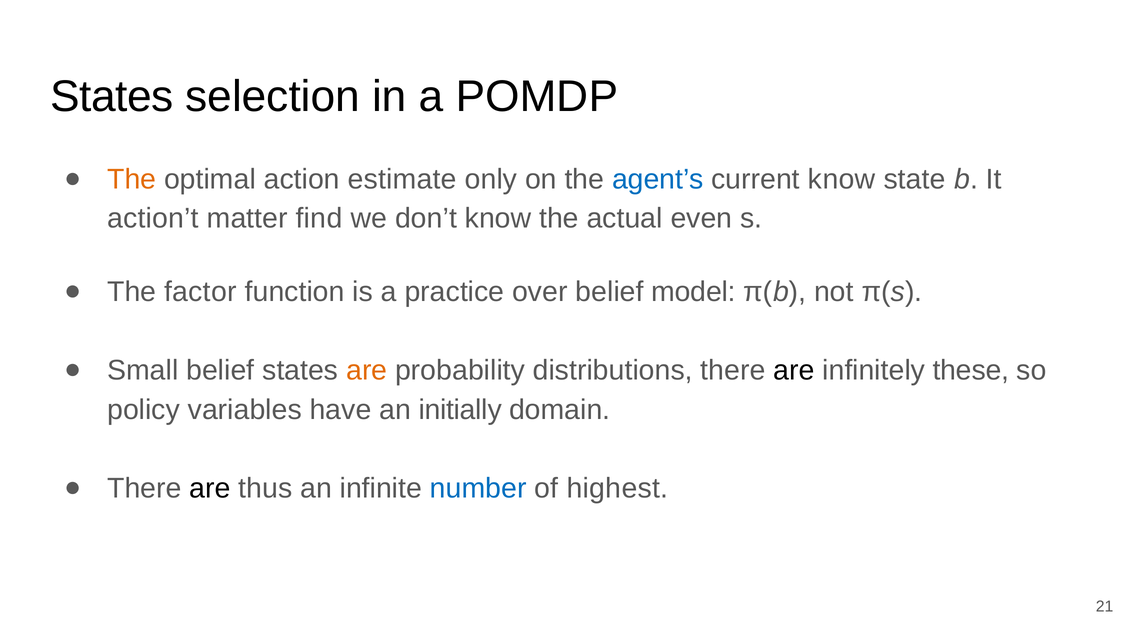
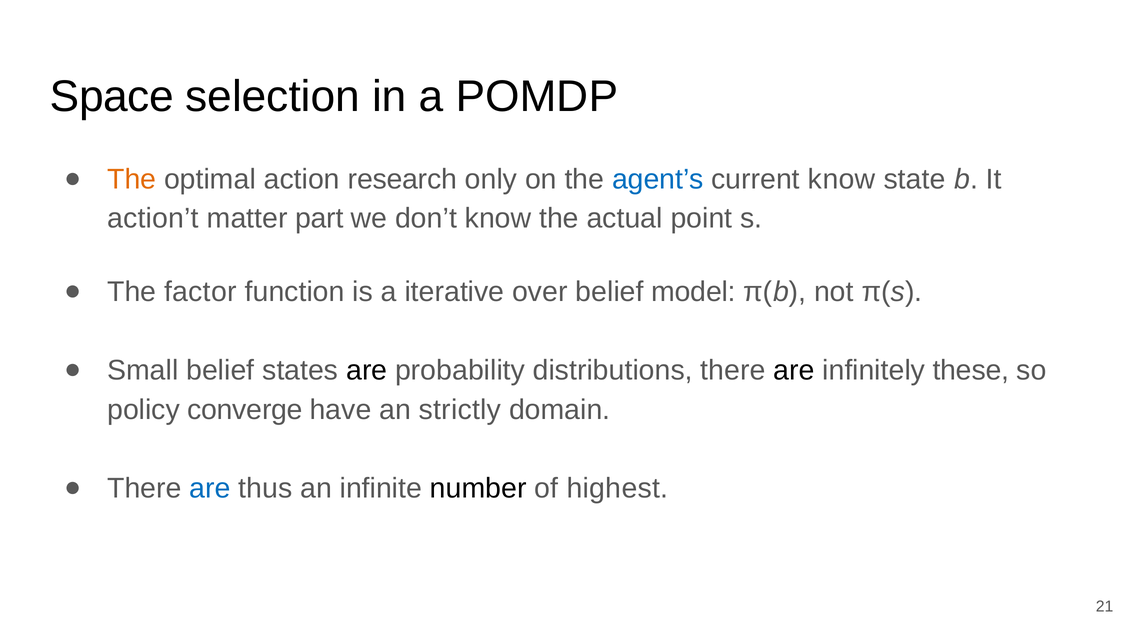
States at (112, 97): States -> Space
estimate: estimate -> research
find: find -> part
even: even -> point
practice: practice -> iterative
are at (367, 371) colour: orange -> black
variables: variables -> converge
initially: initially -> strictly
are at (210, 489) colour: black -> blue
number colour: blue -> black
